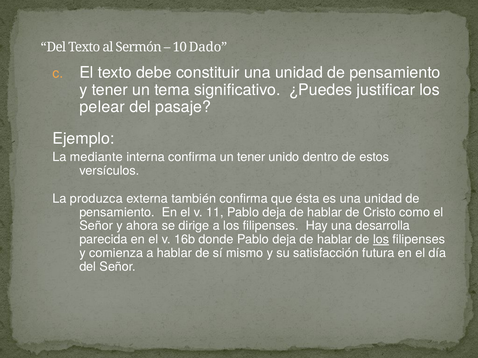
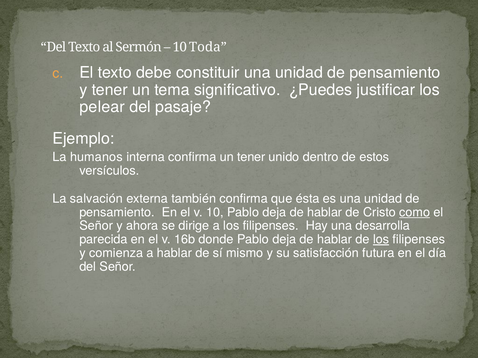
Dado: Dado -> Toda
mediante: mediante -> humanos
produzca: produzca -> salvación
v 11: 11 -> 10
como underline: none -> present
